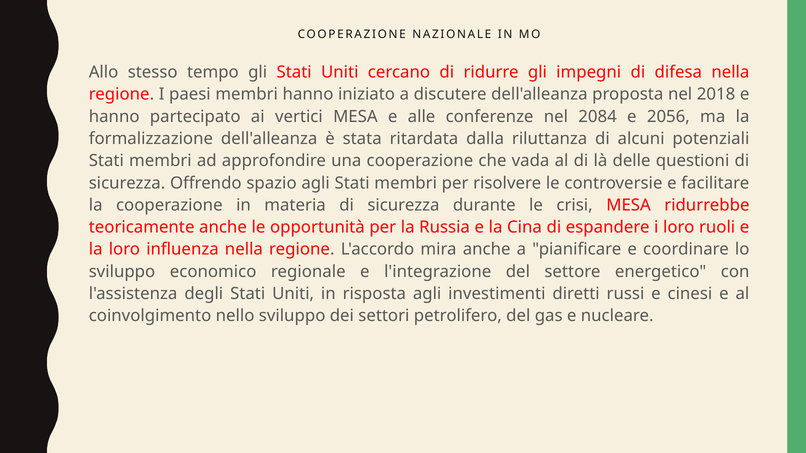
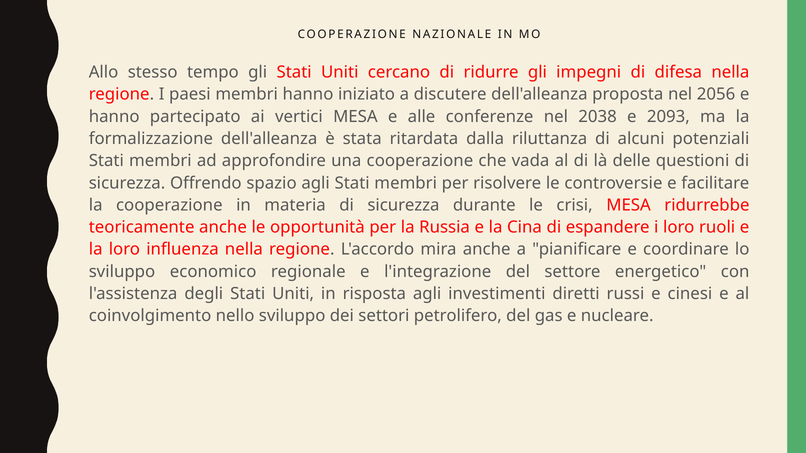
2018: 2018 -> 2056
2084: 2084 -> 2038
2056: 2056 -> 2093
